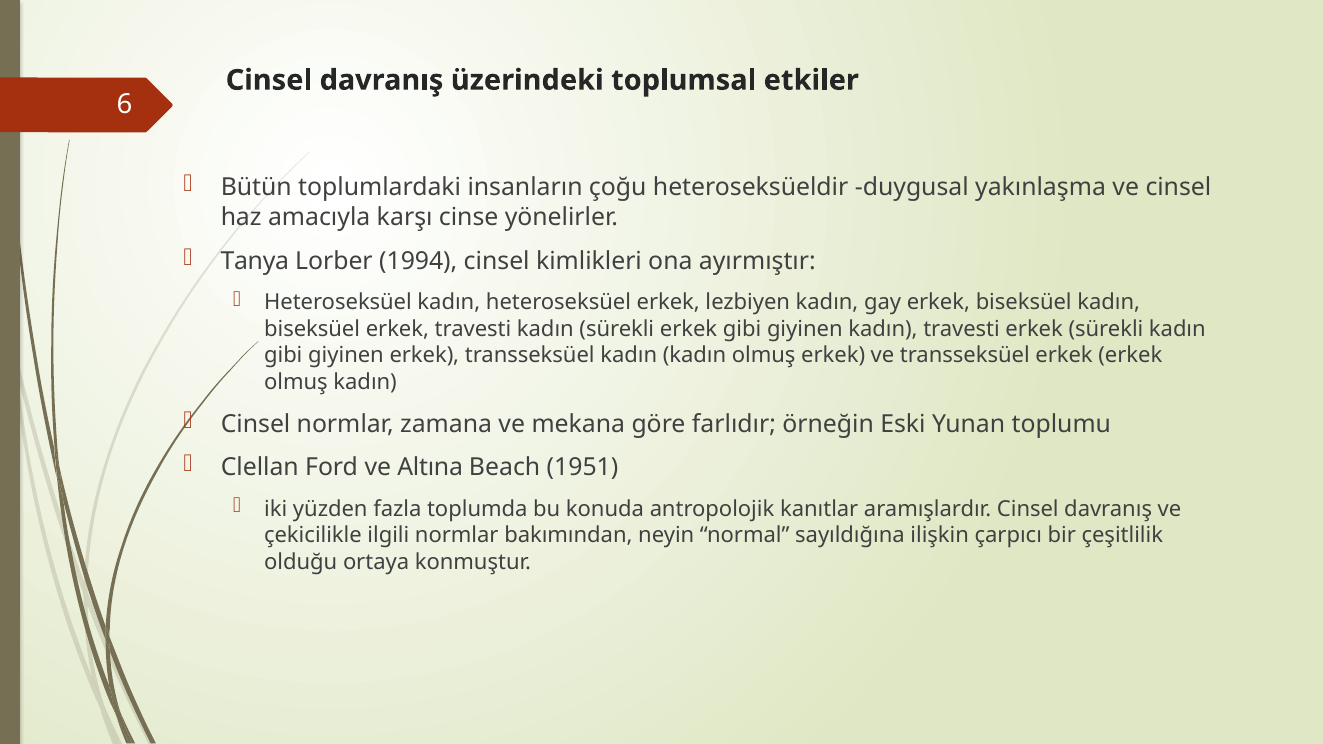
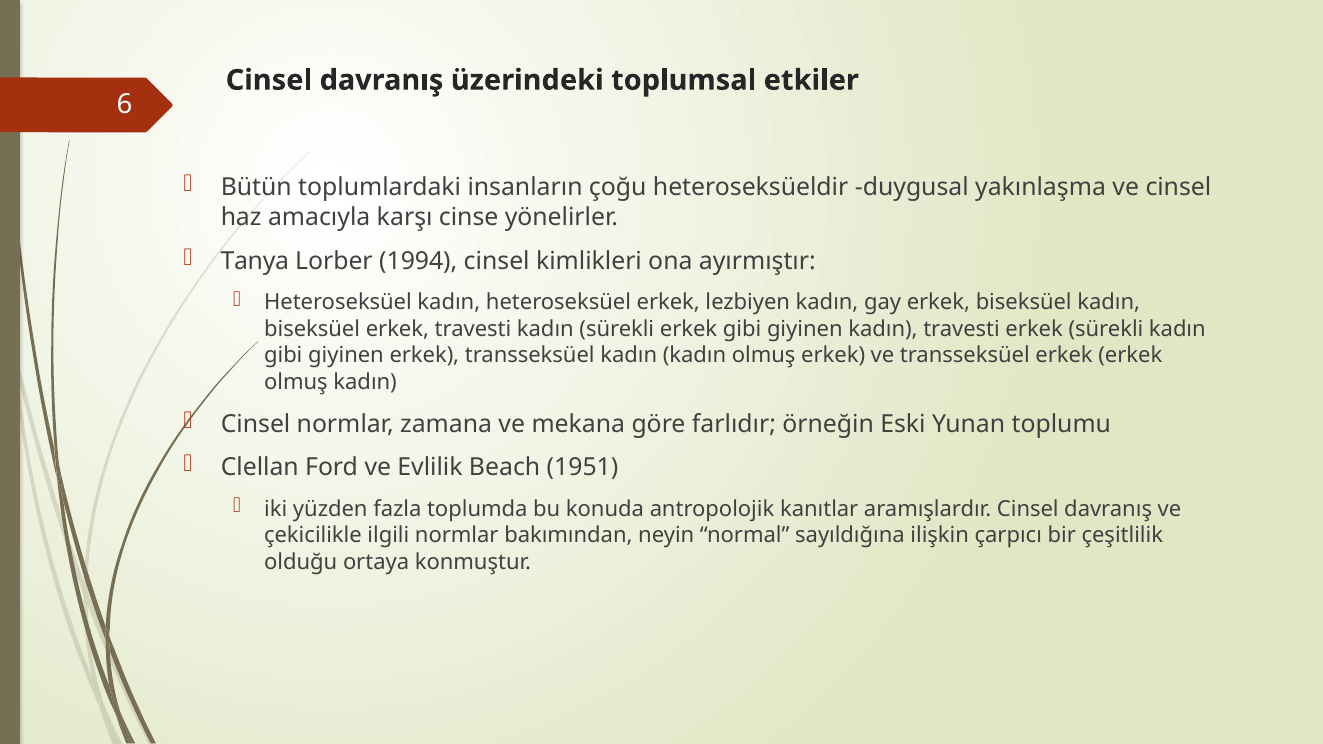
Altına: Altına -> Evlilik
